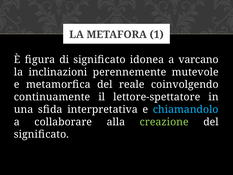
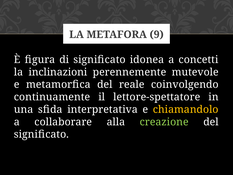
1: 1 -> 9
varcano: varcano -> concetti
chiamandolo colour: light blue -> yellow
